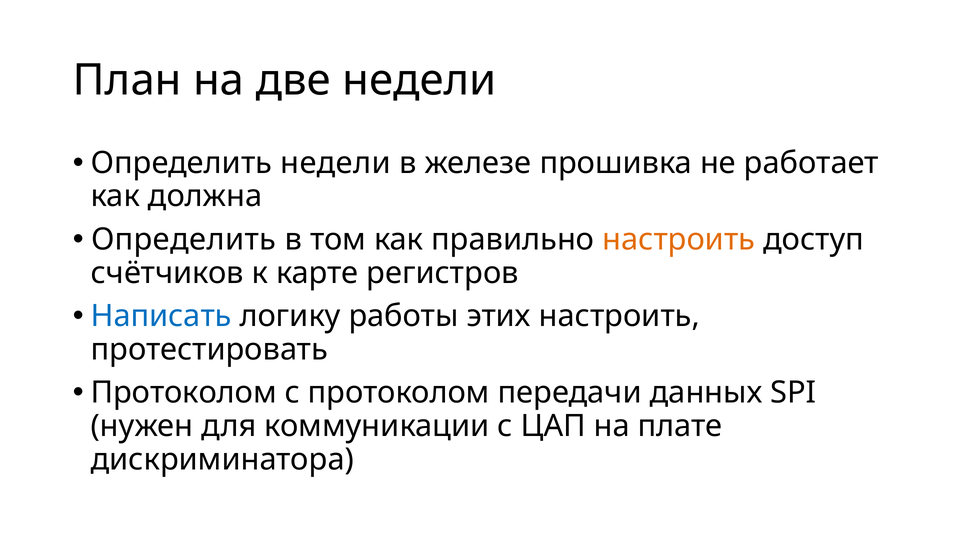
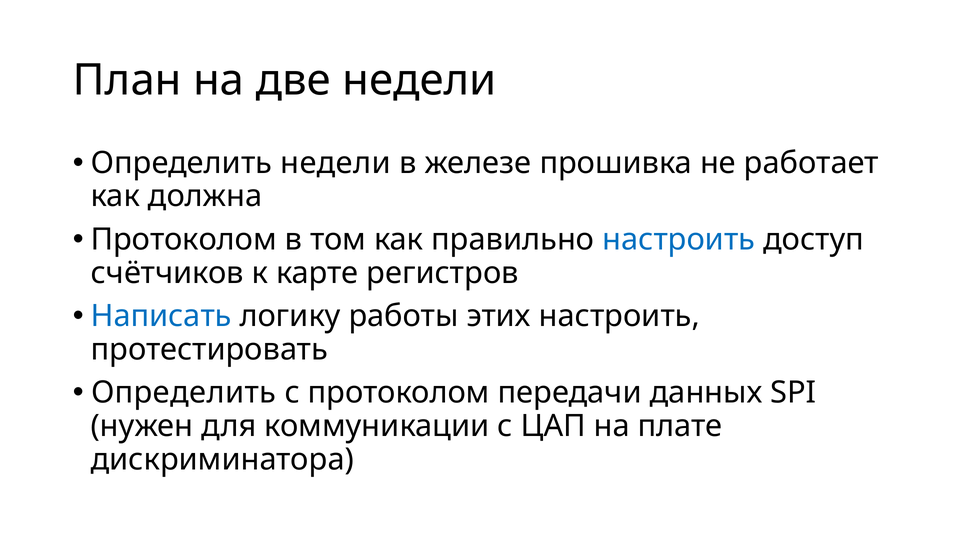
Определить at (184, 240): Определить -> Протоколом
настроить at (679, 240) colour: orange -> blue
Протоколом at (184, 393): Протоколом -> Определить
